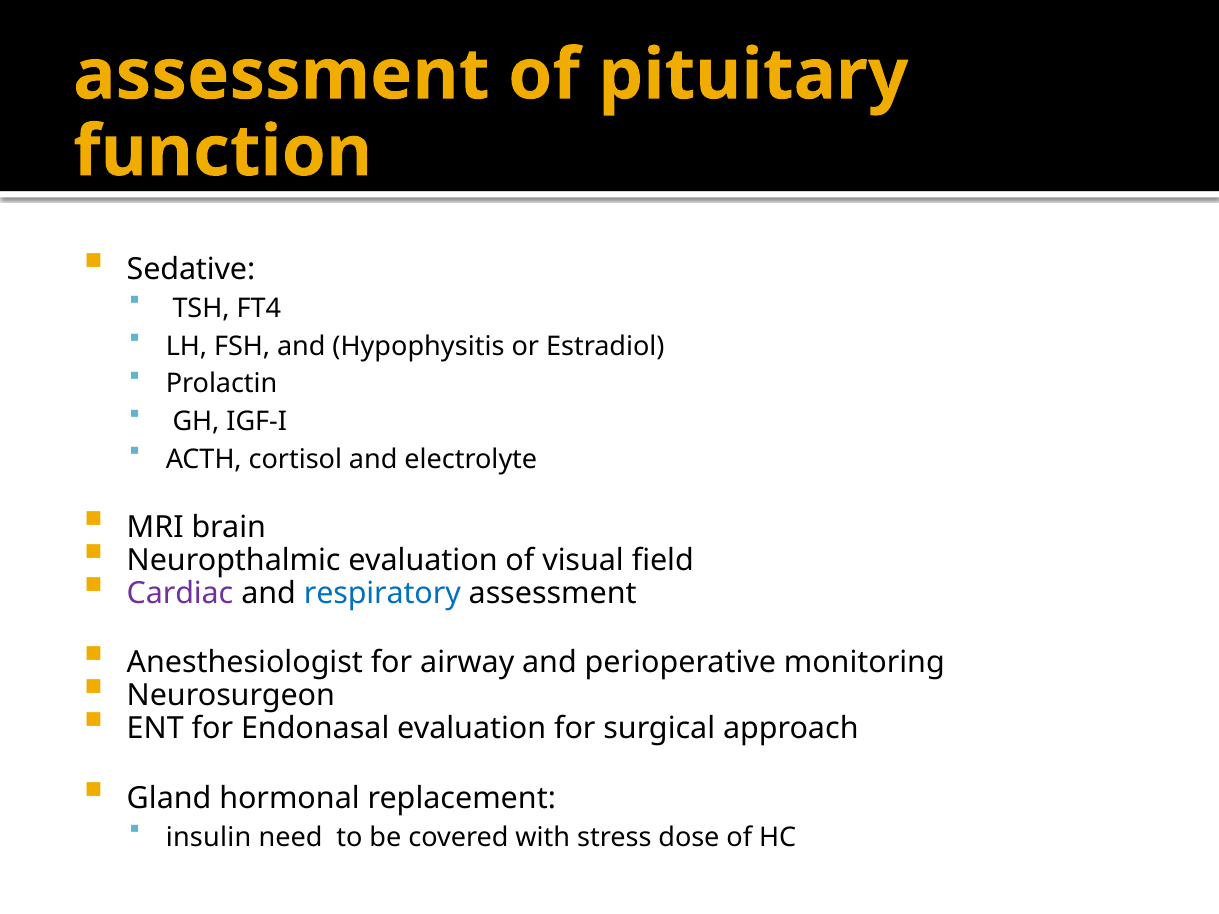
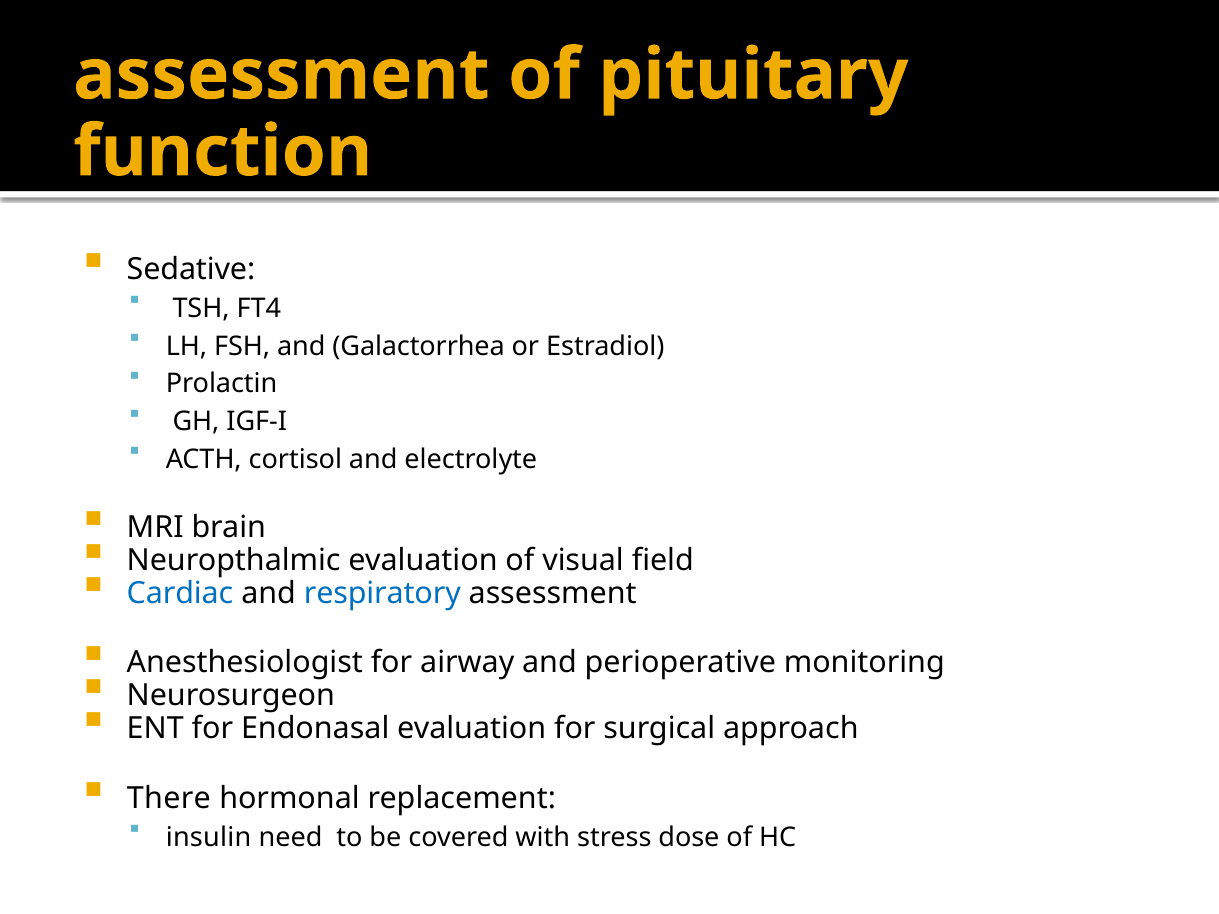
Hypophysitis: Hypophysitis -> Galactorrhea
Cardiac colour: purple -> blue
Gland: Gland -> There
